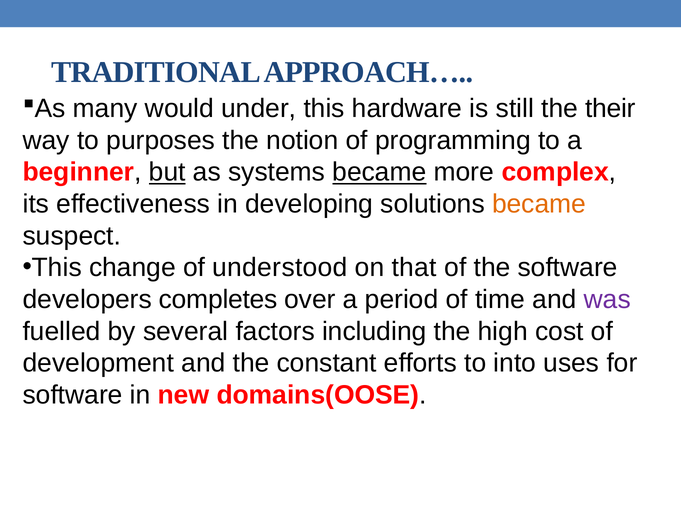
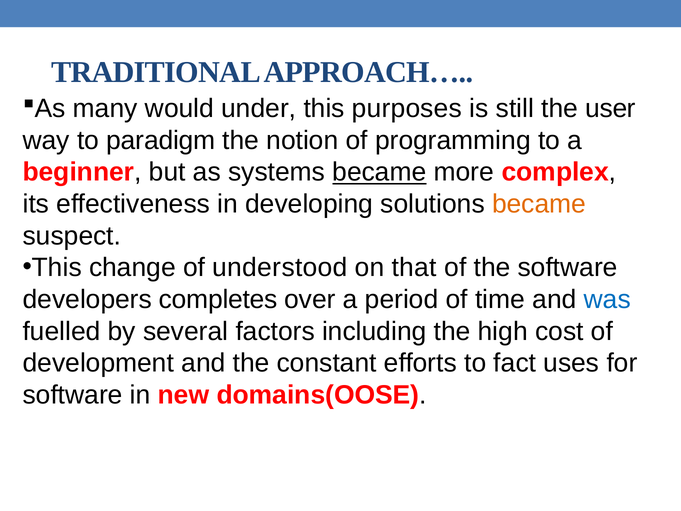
hardware: hardware -> purposes
their: their -> user
purposes: purposes -> paradigm
but underline: present -> none
was colour: purple -> blue
into: into -> fact
